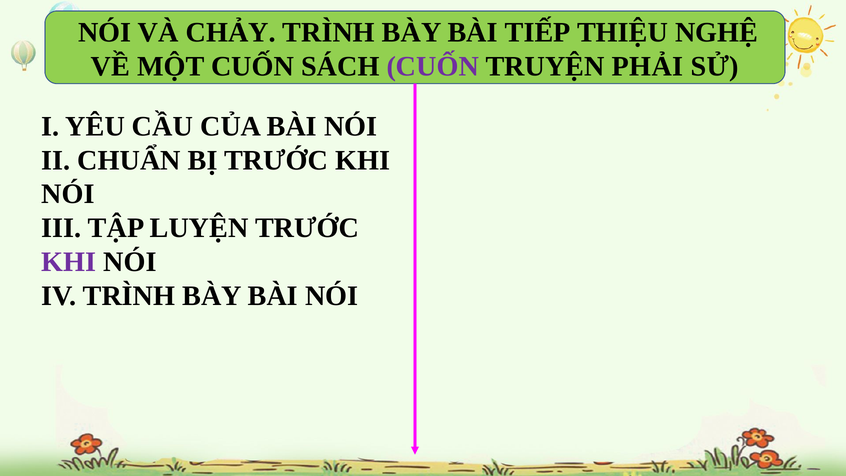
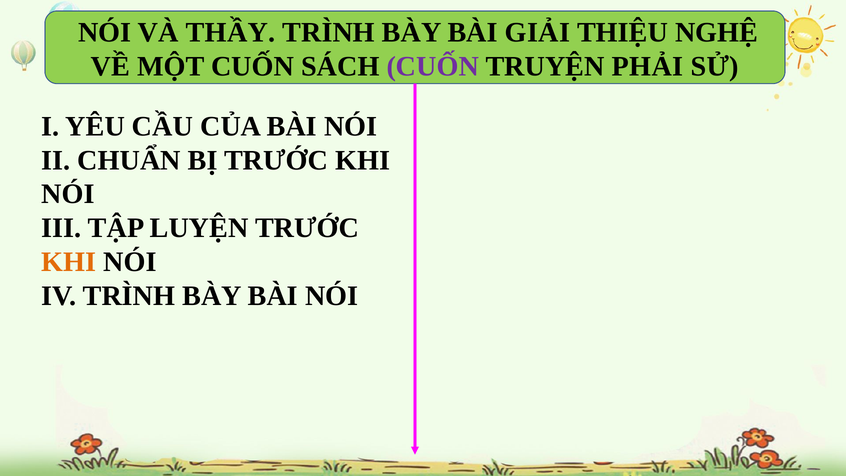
CHẢY: CHẢY -> THẦY
TIẾP: TIẾP -> GIẢI
KHI at (69, 262) colour: purple -> orange
